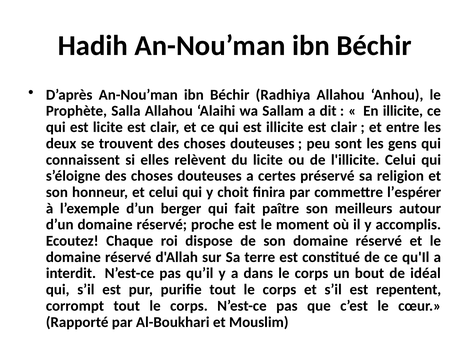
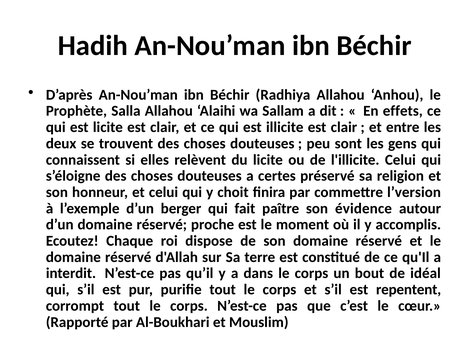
En illicite: illicite -> effets
l’espérer: l’espérer -> l’version
meilleurs: meilleurs -> évidence
